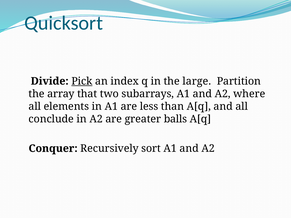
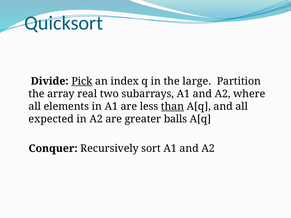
that: that -> real
than underline: none -> present
conclude: conclude -> expected
